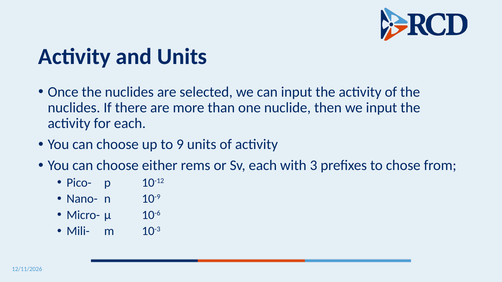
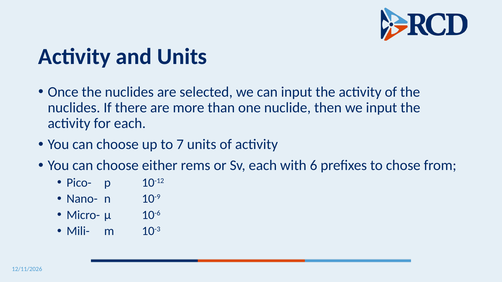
9: 9 -> 7
3: 3 -> 6
